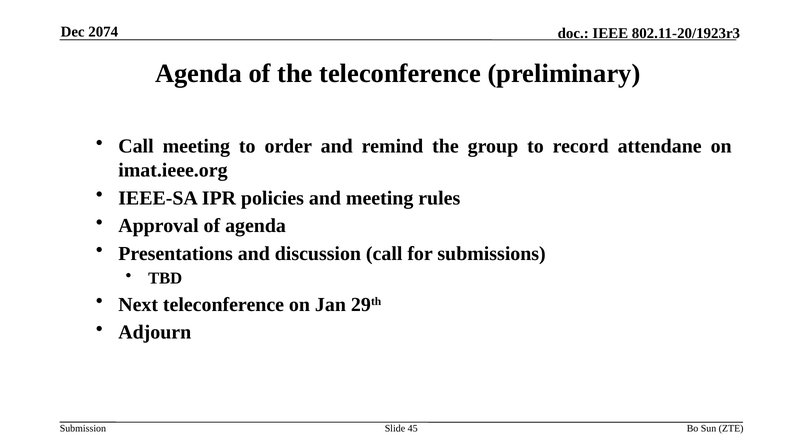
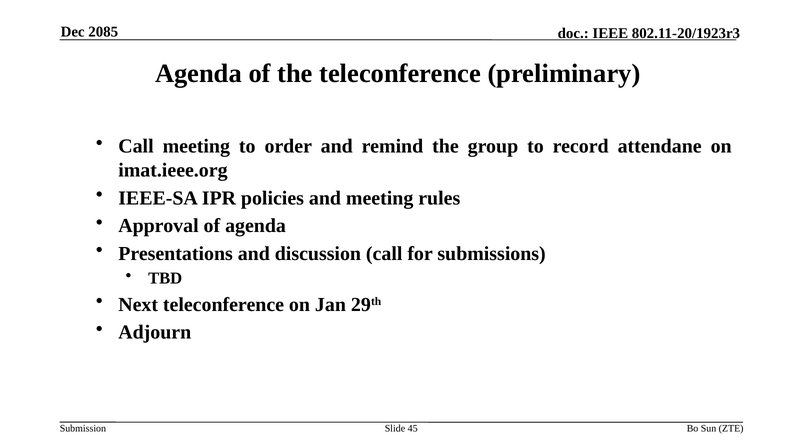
2074: 2074 -> 2085
